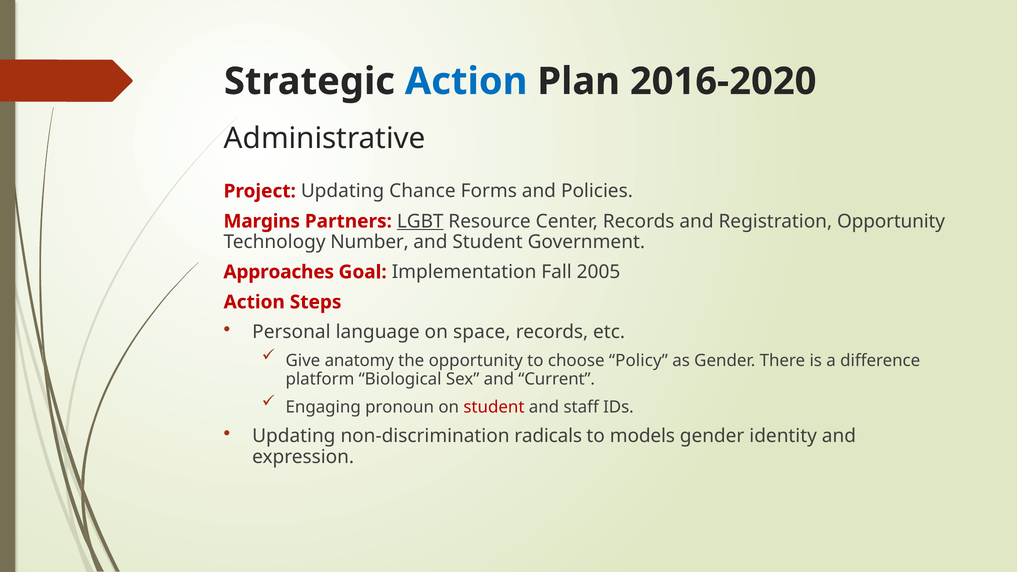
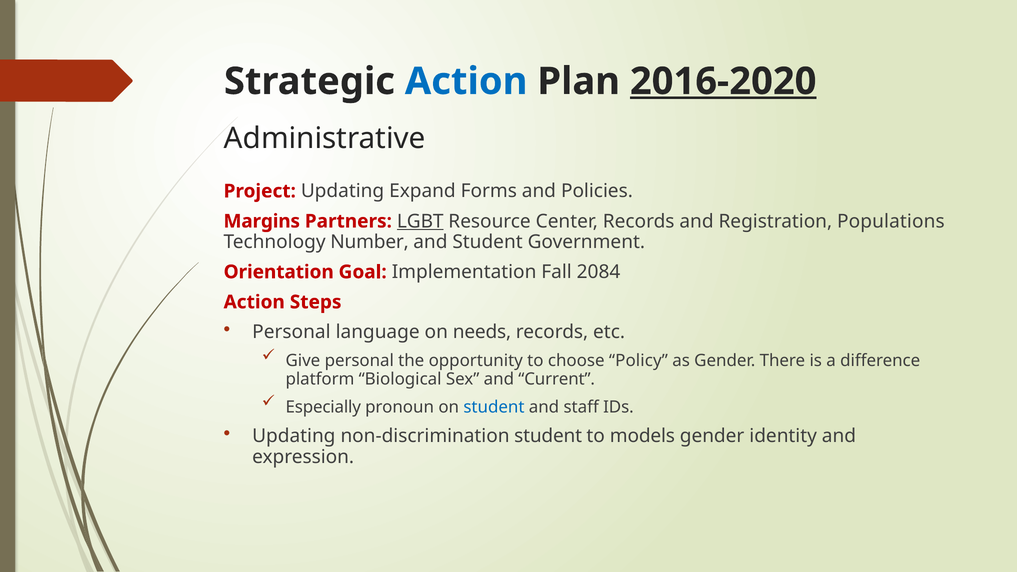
2016-2020 underline: none -> present
Chance: Chance -> Expand
Registration Opportunity: Opportunity -> Populations
Approaches: Approaches -> Orientation
2005: 2005 -> 2084
space: space -> needs
Give anatomy: anatomy -> personal
Engaging: Engaging -> Especially
student at (494, 407) colour: red -> blue
non-discrimination radicals: radicals -> student
